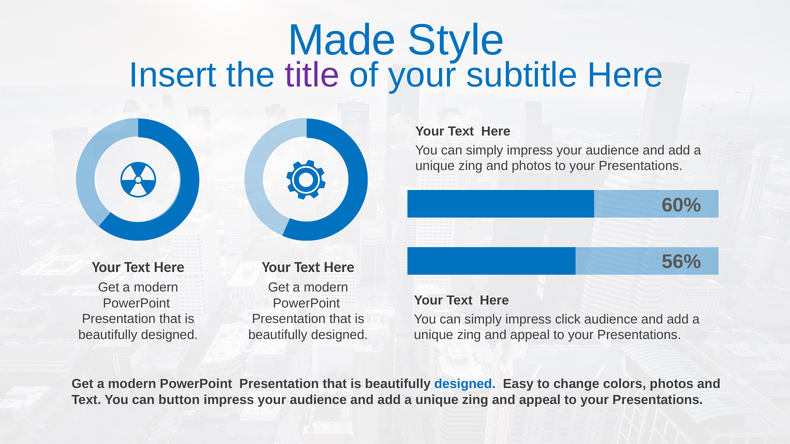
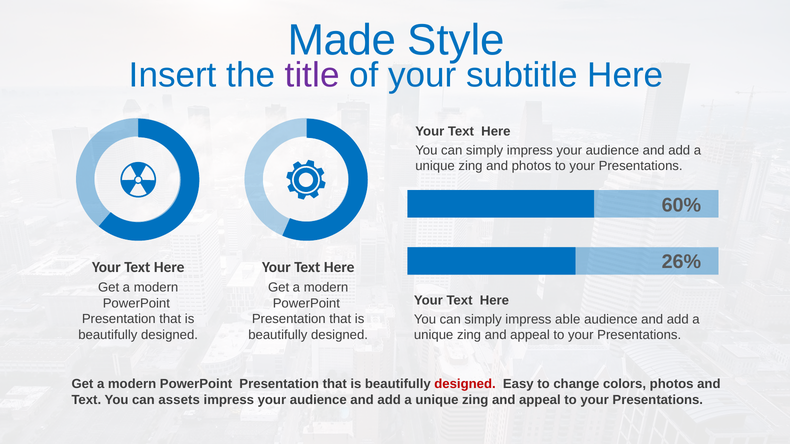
56%: 56% -> 26%
click: click -> able
designed at (465, 384) colour: blue -> red
button: button -> assets
